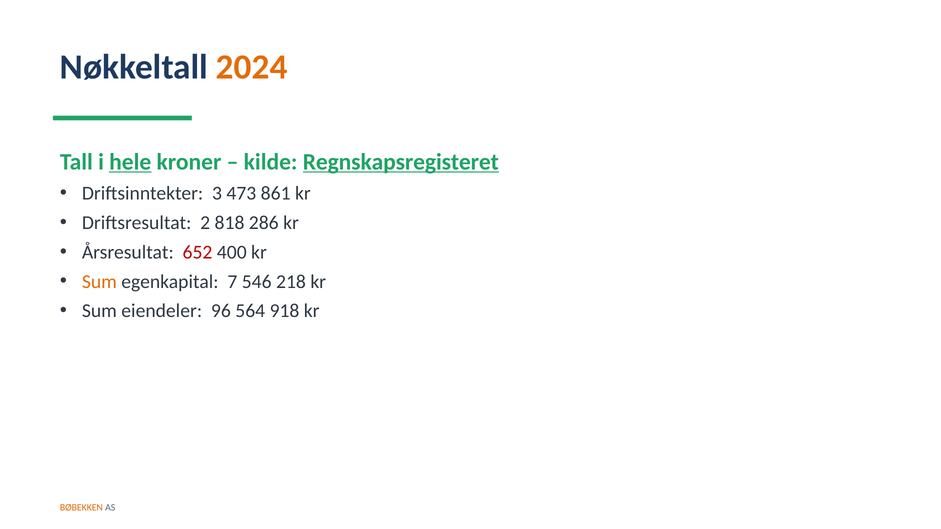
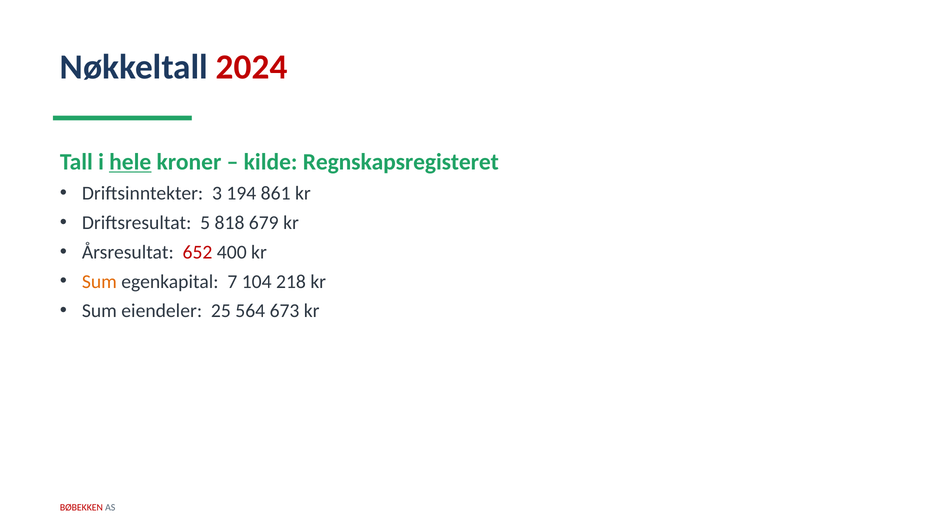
2024 colour: orange -> red
Regnskapsregisteret underline: present -> none
473: 473 -> 194
2: 2 -> 5
286: 286 -> 679
546: 546 -> 104
96: 96 -> 25
918: 918 -> 673
BØBEKKEN colour: orange -> red
